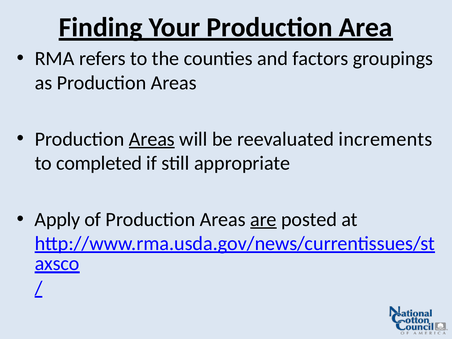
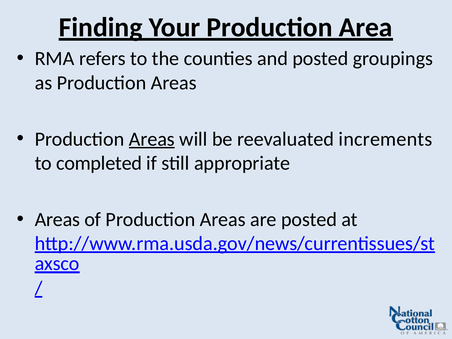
and factors: factors -> posted
Apply at (57, 219): Apply -> Areas
are underline: present -> none
